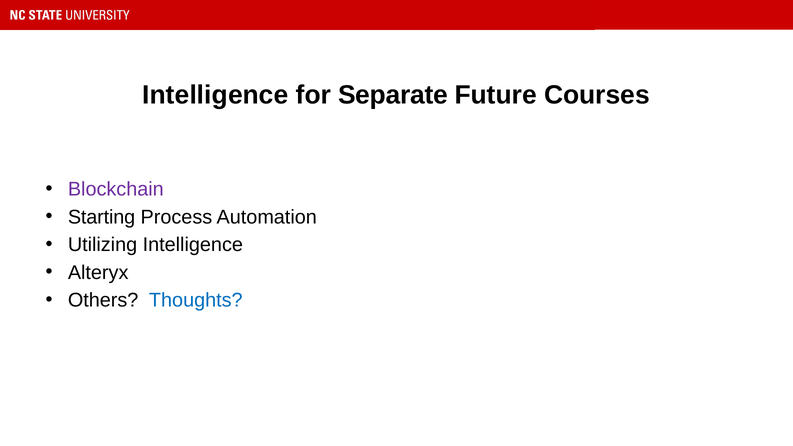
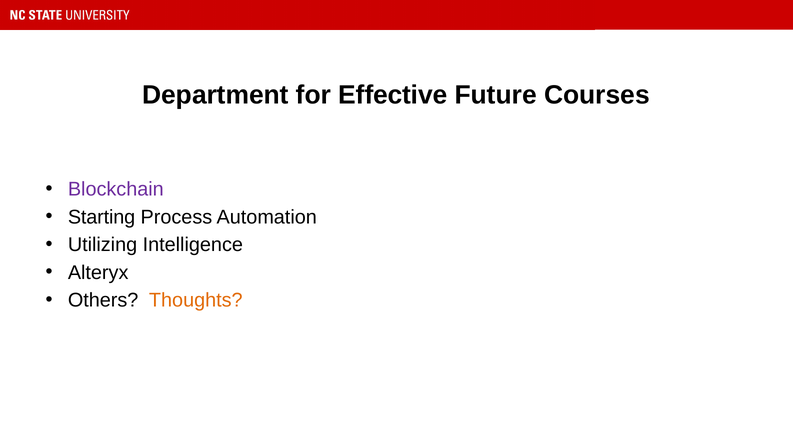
Intelligence at (215, 95): Intelligence -> Department
Separate: Separate -> Effective
Thoughts colour: blue -> orange
